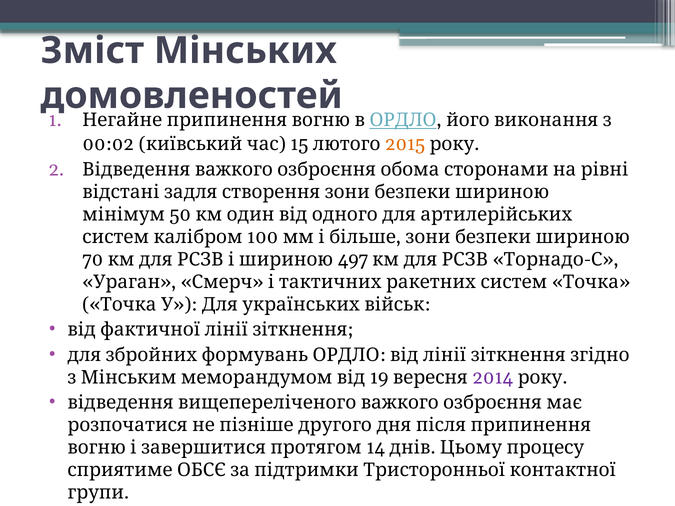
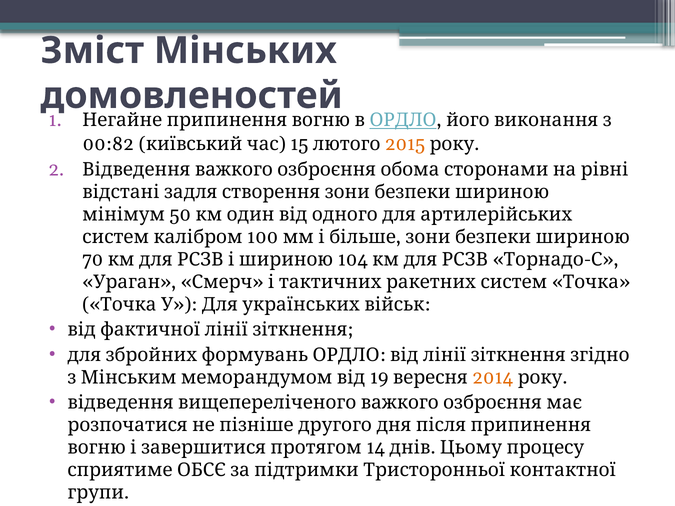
00:02: 00:02 -> 00:82
497: 497 -> 104
2014 colour: purple -> orange
